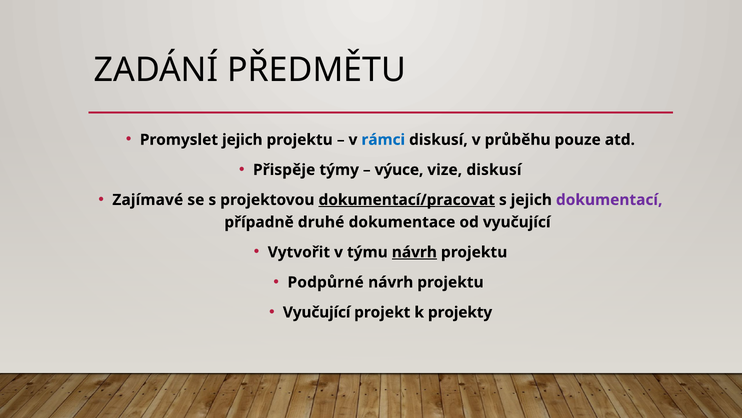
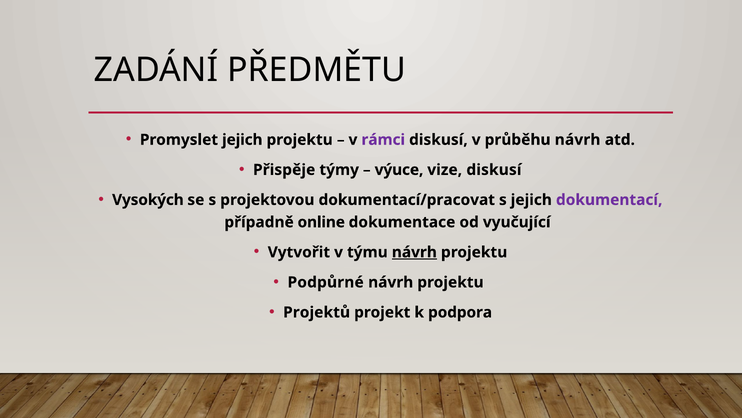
rámci colour: blue -> purple
průběhu pouze: pouze -> návrh
Zajímavé: Zajímavé -> Vysokých
dokumentací/pracovat underline: present -> none
druhé: druhé -> online
Vyučující at (317, 312): Vyučující -> Projektů
projekty: projekty -> podpora
